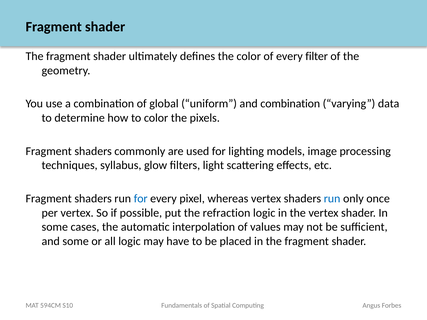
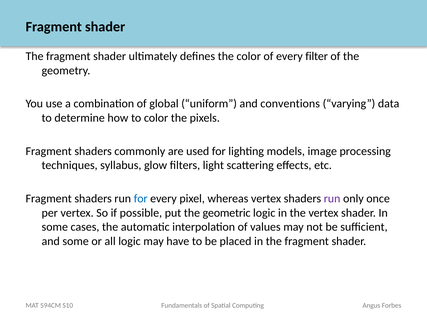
and combination: combination -> conventions
run at (332, 199) colour: blue -> purple
refraction: refraction -> geometric
